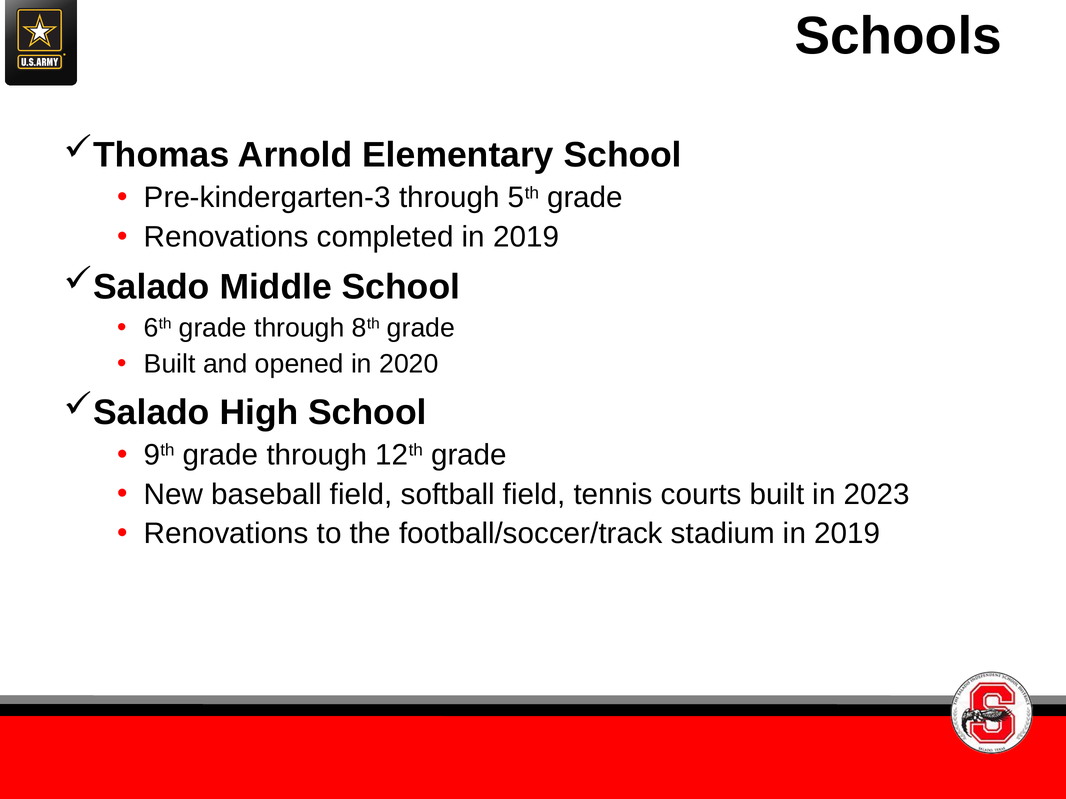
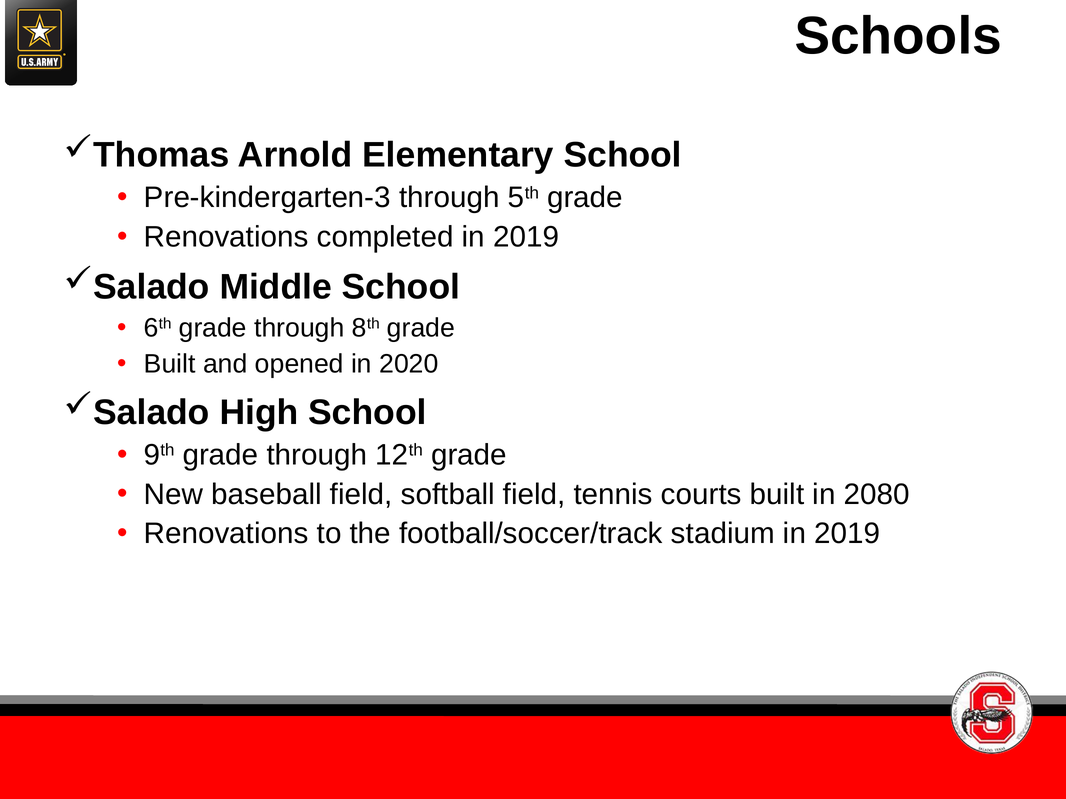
2023: 2023 -> 2080
